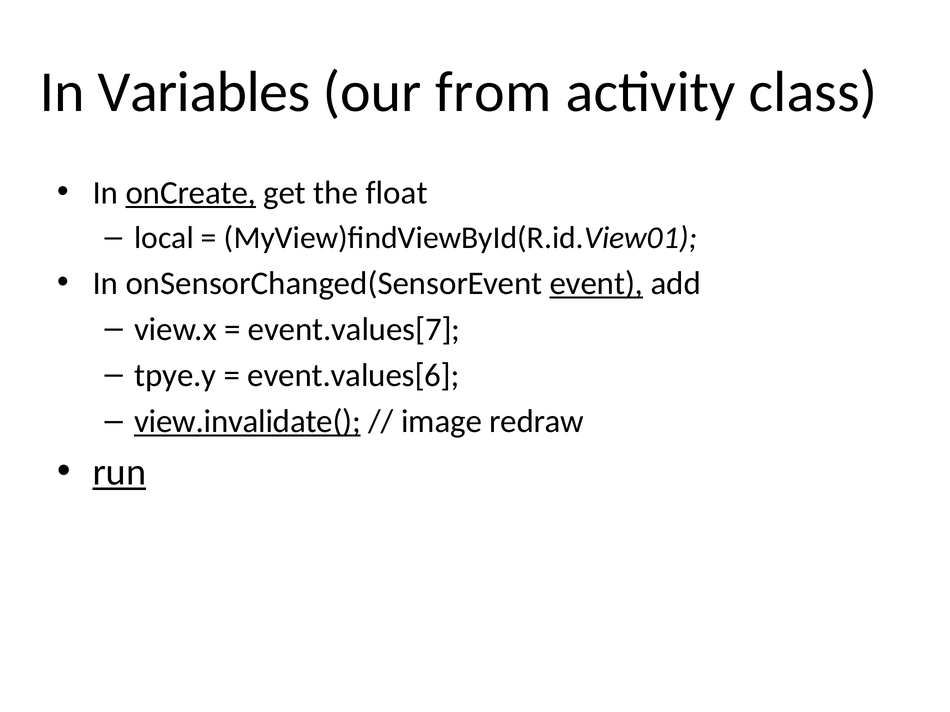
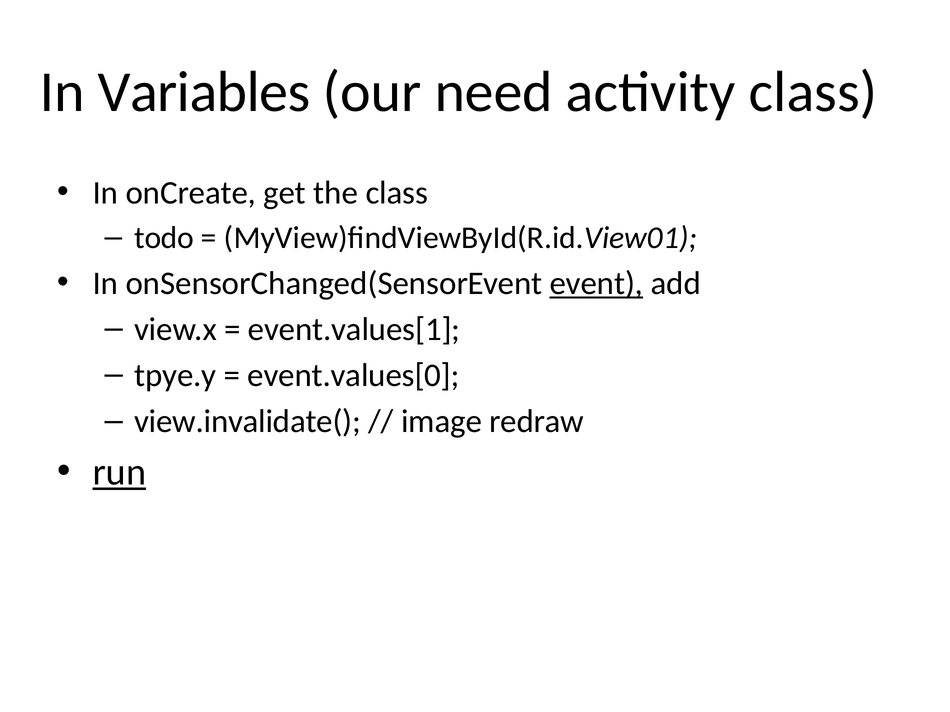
from: from -> need
onCreate underline: present -> none
the float: float -> class
local: local -> todo
event.values[7: event.values[7 -> event.values[1
event.values[6: event.values[6 -> event.values[0
view.invalidate( underline: present -> none
